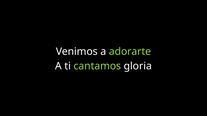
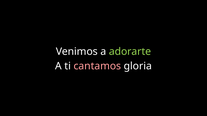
cantamos colour: light green -> pink
